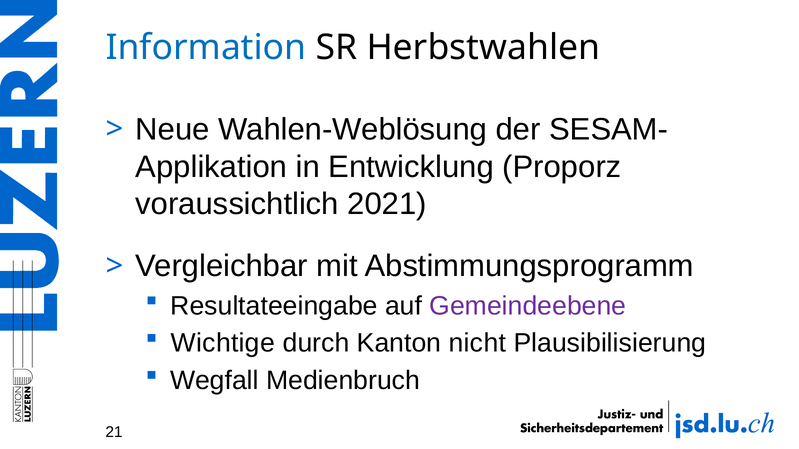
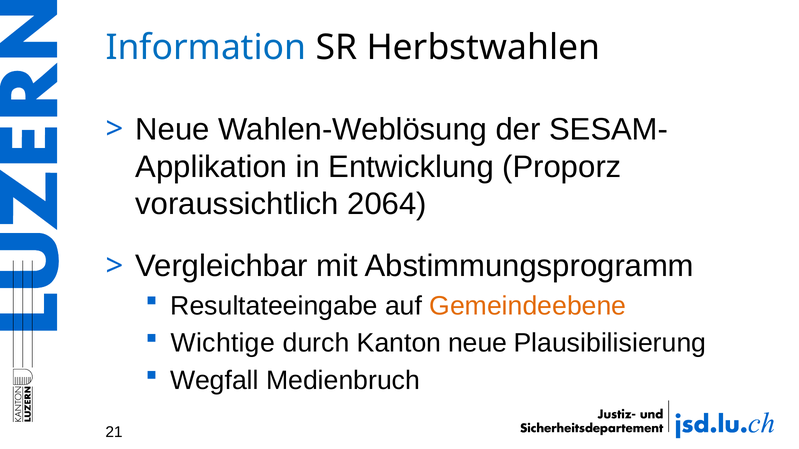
2021: 2021 -> 2064
Gemeindeebene colour: purple -> orange
Kanton nicht: nicht -> neue
